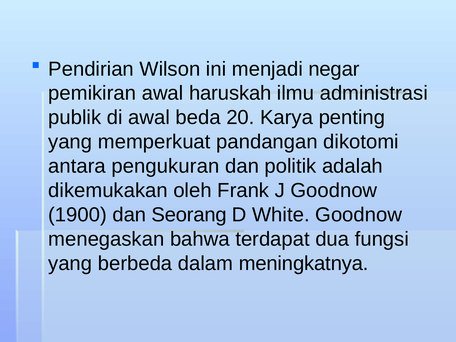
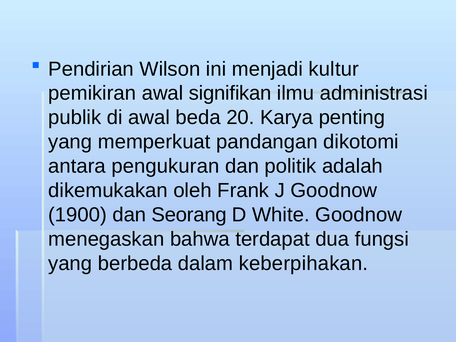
negar: negar -> kultur
haruskah: haruskah -> signifikan
meningkatnya: meningkatnya -> keberpihakan
